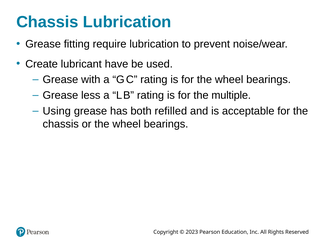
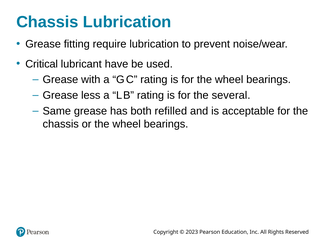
Create: Create -> Critical
multiple: multiple -> several
Using: Using -> Same
